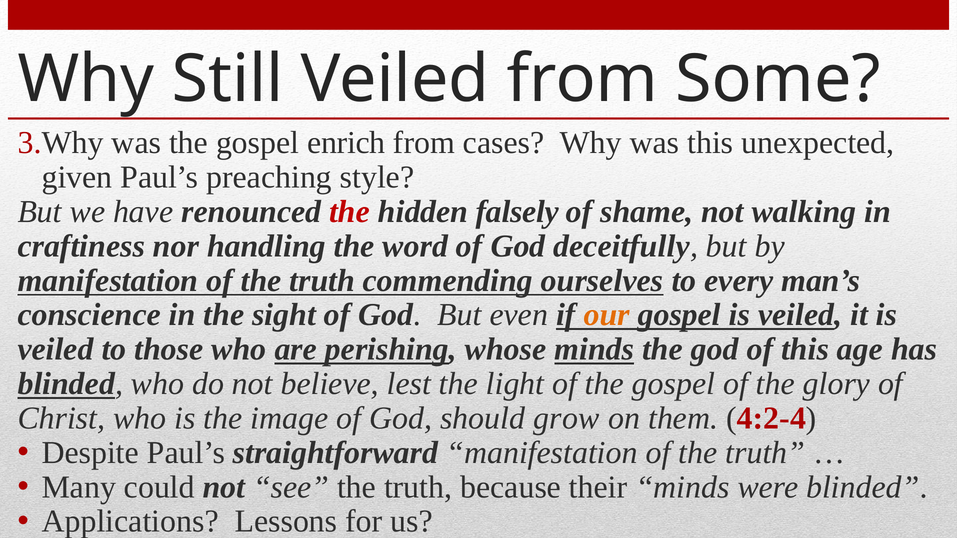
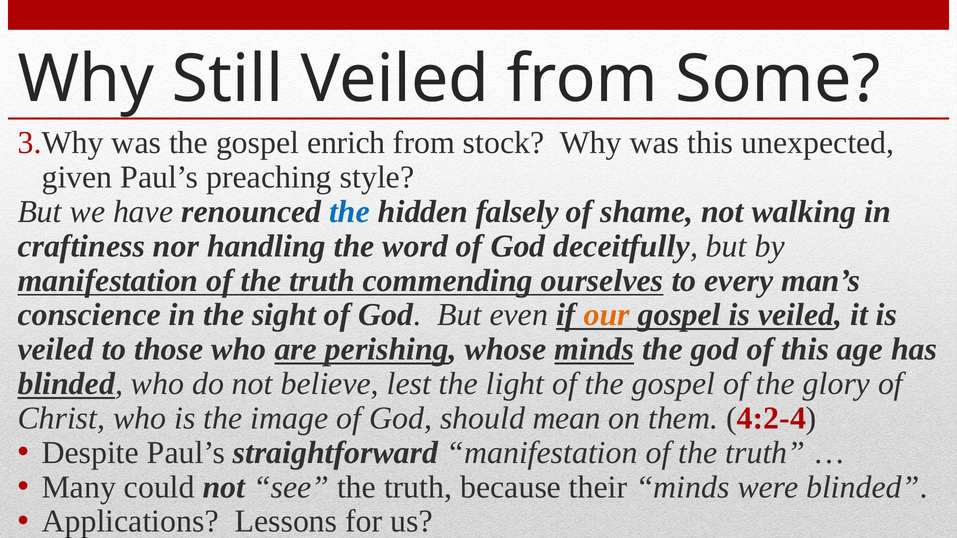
cases: cases -> stock
the at (350, 212) colour: red -> blue
grow: grow -> mean
